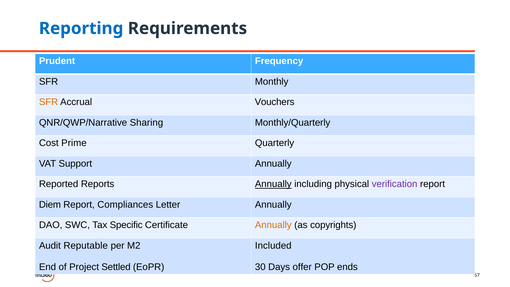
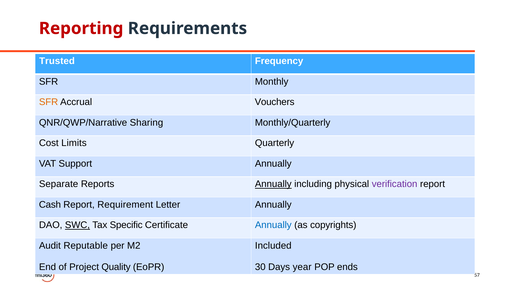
Reporting colour: blue -> red
Prudent: Prudent -> Trusted
Prime: Prime -> Limits
Reported: Reported -> Separate
Diem: Diem -> Cash
Compliances: Compliances -> Requirement
SWC underline: none -> present
Annually at (273, 225) colour: orange -> blue
Settled: Settled -> Quality
offer: offer -> year
